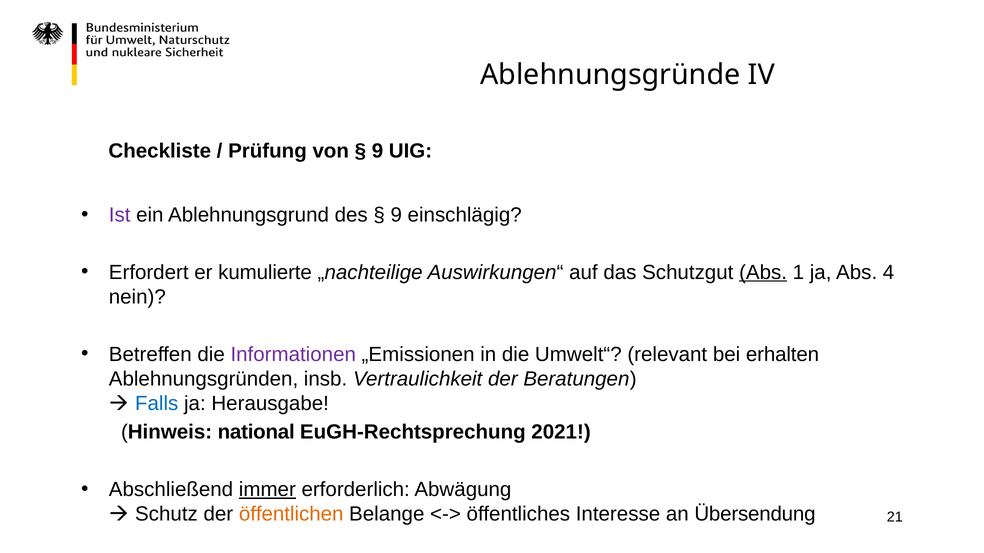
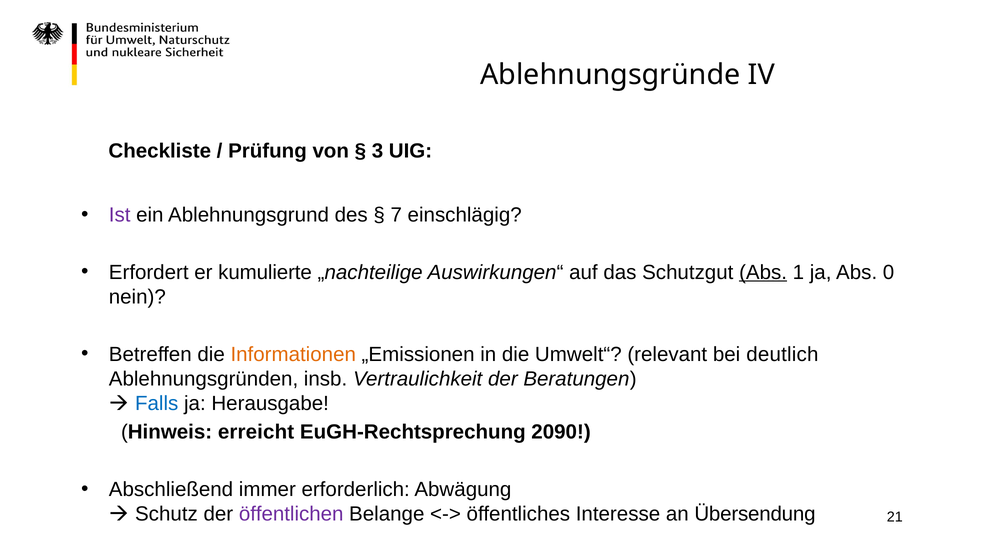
9 at (377, 151): 9 -> 3
9 at (396, 215): 9 -> 7
4: 4 -> 0
Informationen colour: purple -> orange
erhalten: erhalten -> deutlich
national: national -> erreicht
2021: 2021 -> 2090
immer underline: present -> none
öffentlichen colour: orange -> purple
